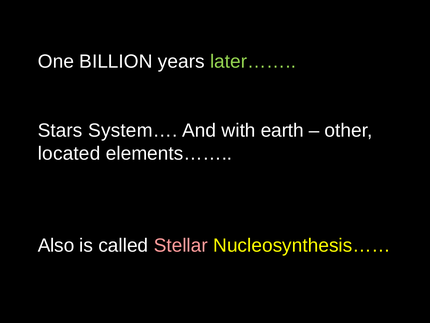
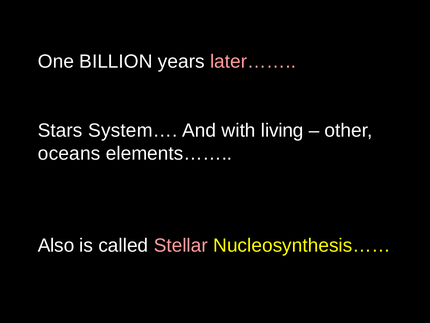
later…… colour: light green -> pink
earth: earth -> living
located: located -> oceans
